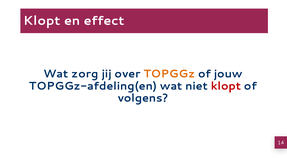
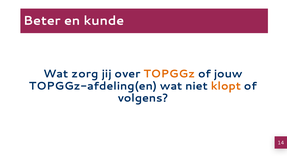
Klopt at (42, 21): Klopt -> Beter
effect: effect -> kunde
klopt at (226, 86) colour: red -> orange
